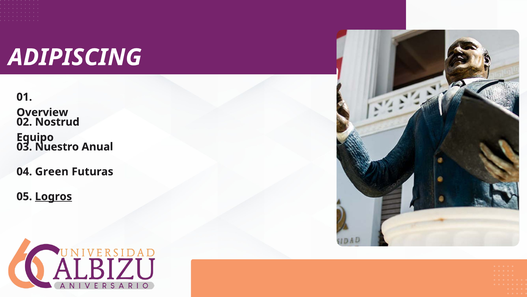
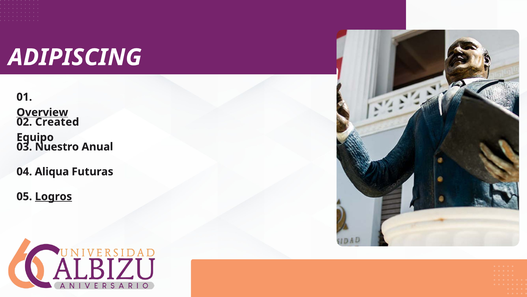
Overview underline: none -> present
Nostrud: Nostrud -> Created
Green: Green -> Aliqua
